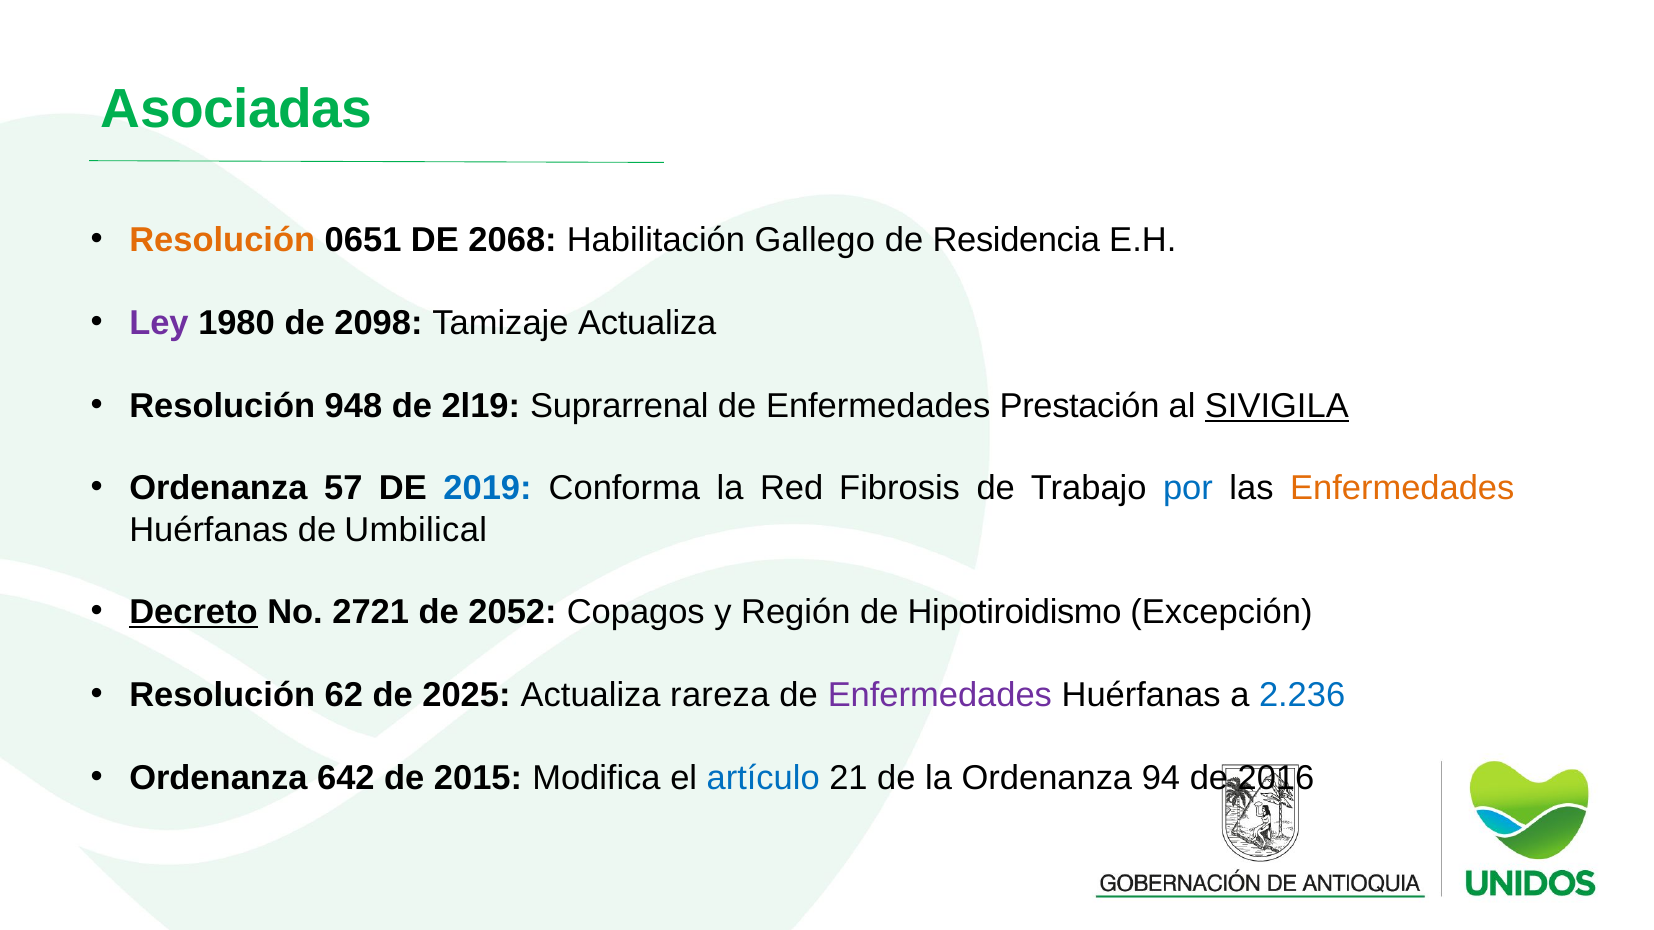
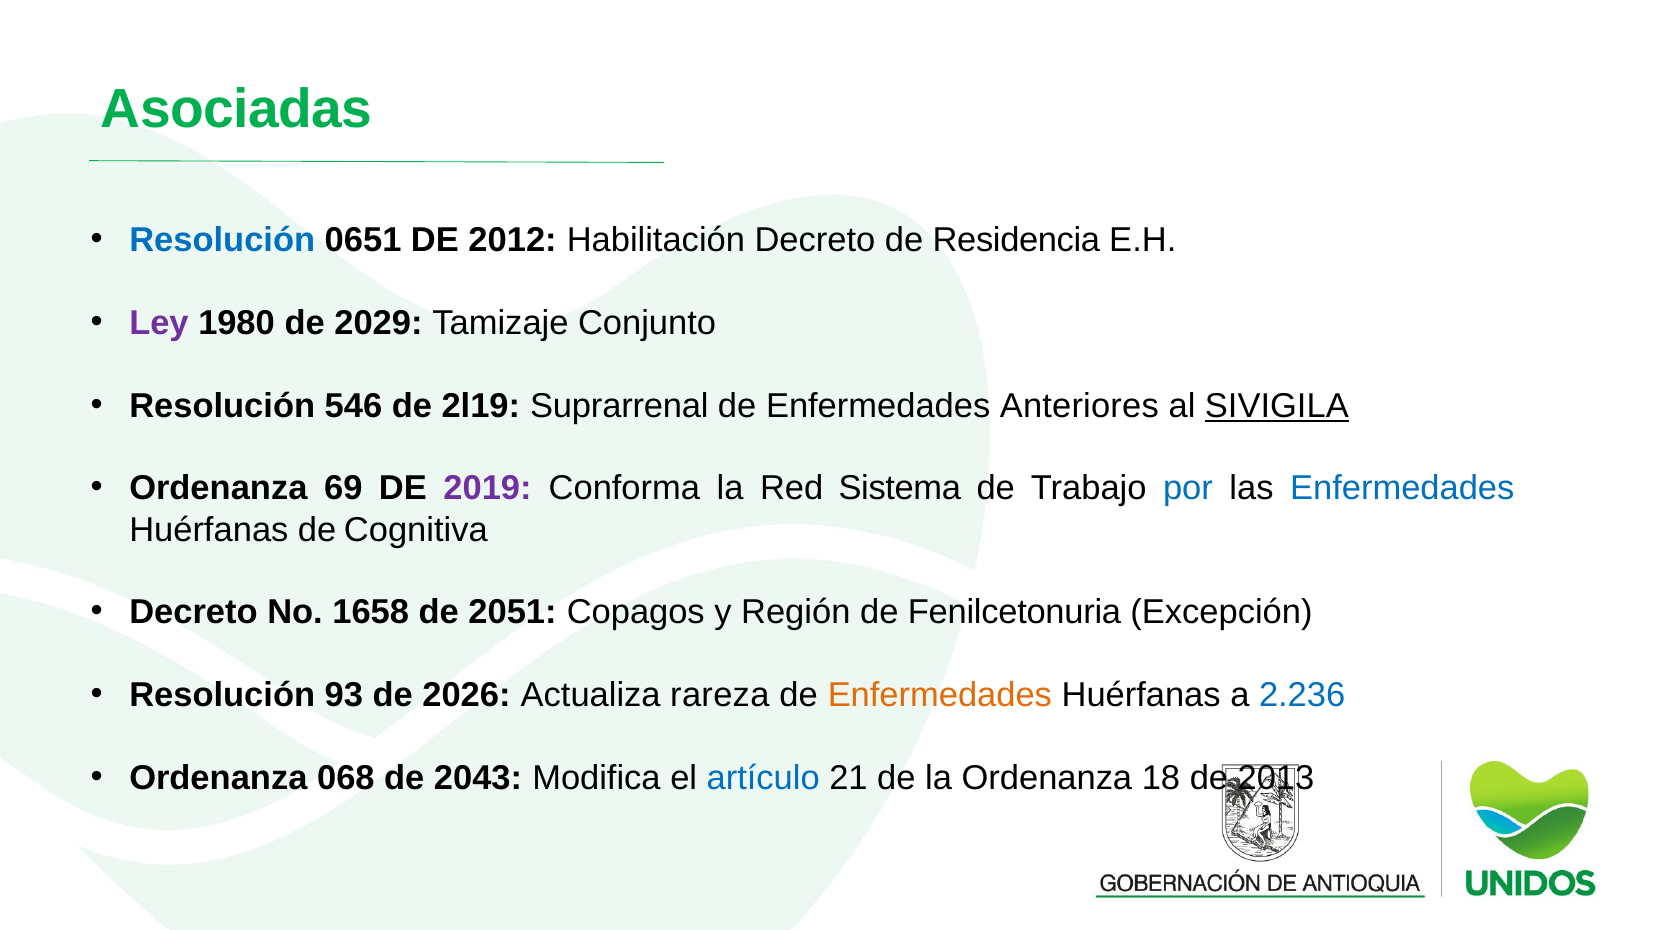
Resolución at (222, 240) colour: orange -> blue
2068: 2068 -> 2012
Habilitación Gallego: Gallego -> Decreto
2098: 2098 -> 2029
Tamizaje Actualiza: Actualiza -> Conjunto
948: 948 -> 546
Prestación: Prestación -> Anteriores
57: 57 -> 69
2019 colour: blue -> purple
Fibrosis: Fibrosis -> Sistema
Enfermedades at (1402, 489) colour: orange -> blue
Umbilical: Umbilical -> Cognitiva
Decreto at (193, 613) underline: present -> none
2721: 2721 -> 1658
2052: 2052 -> 2051
Hipotiroidismo: Hipotiroidismo -> Fenilcetonuria
62: 62 -> 93
2025: 2025 -> 2026
Enfermedades at (940, 695) colour: purple -> orange
642: 642 -> 068
2015: 2015 -> 2043
94: 94 -> 18
2016: 2016 -> 2013
